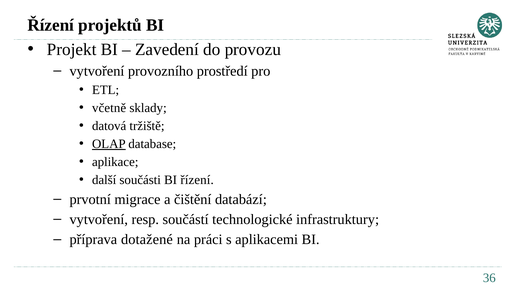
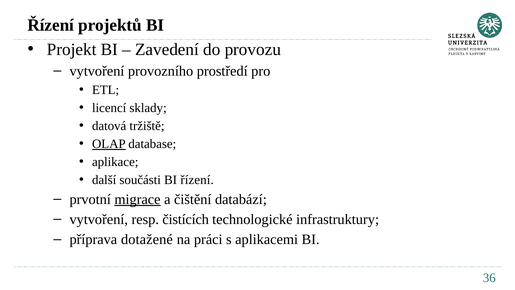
včetně: včetně -> licencí
migrace underline: none -> present
součástí: součástí -> čistících
